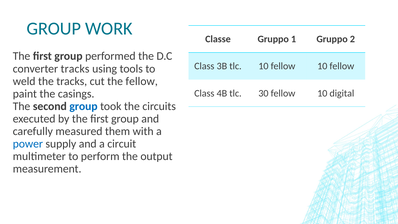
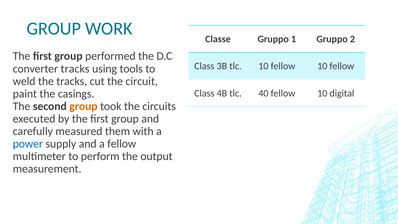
the fellow: fellow -> circuit
30: 30 -> 40
group at (83, 106) colour: blue -> orange
a circuit: circuit -> fellow
